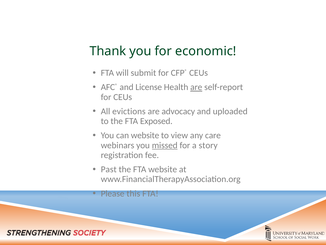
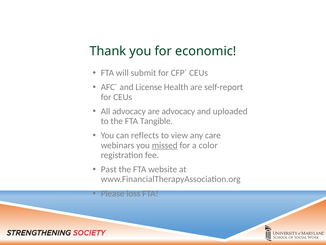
are at (196, 87) underline: present -> none
All evictions: evictions -> advocacy
Exposed: Exposed -> Tangible
can website: website -> reflects
story: story -> color
this: this -> loss
